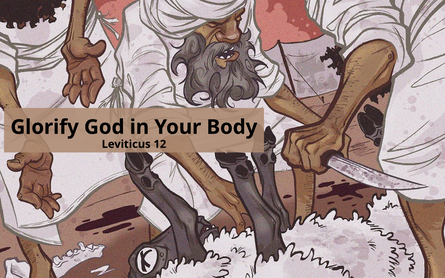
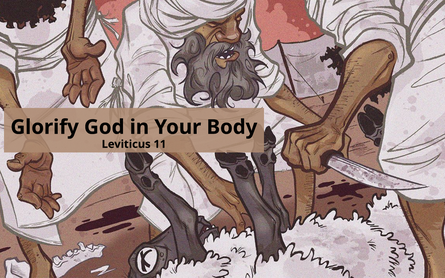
12: 12 -> 11
